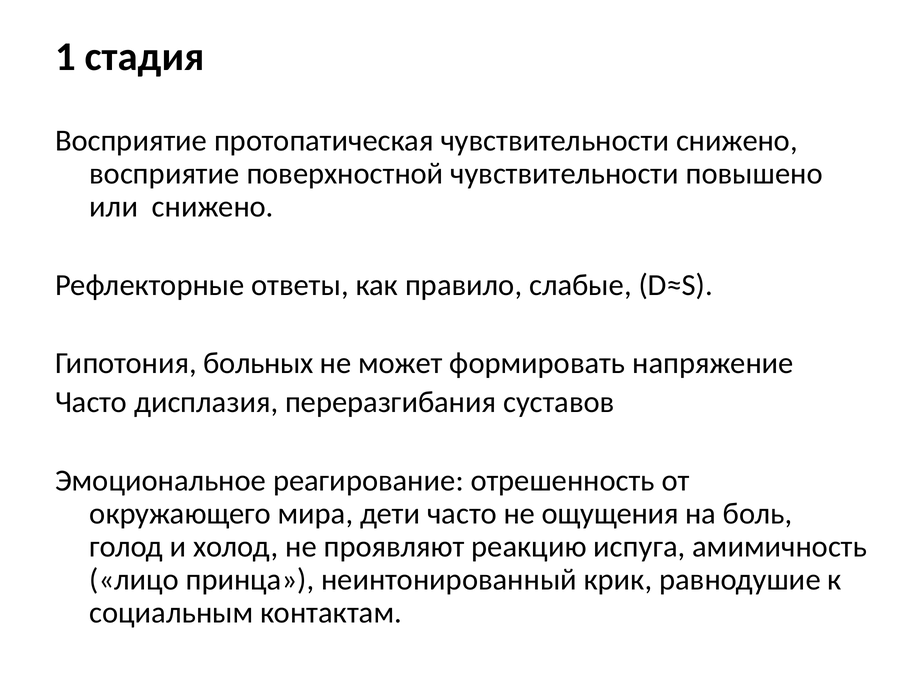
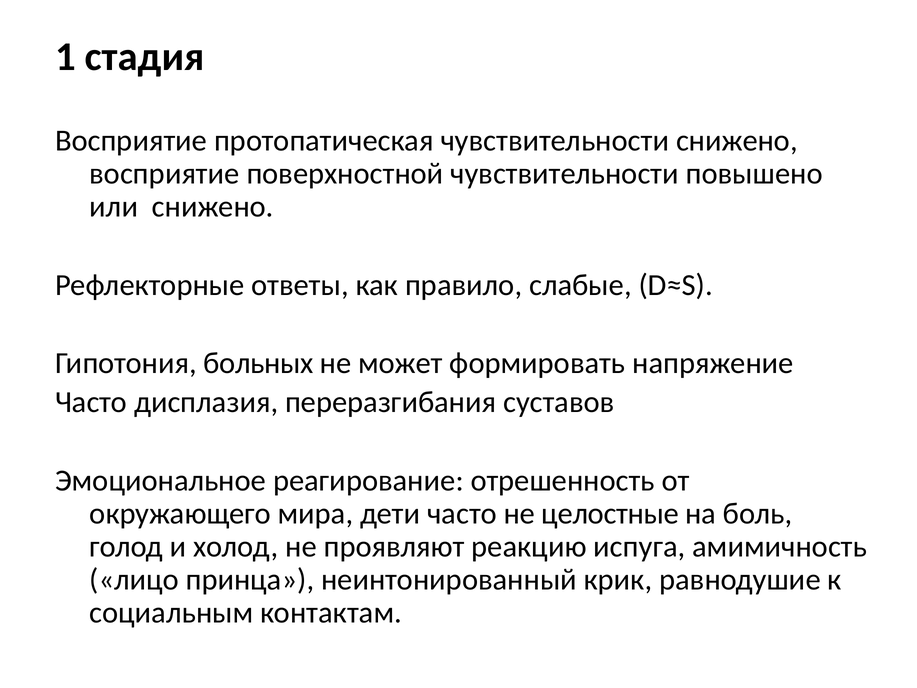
ощущения: ощущения -> целостные
